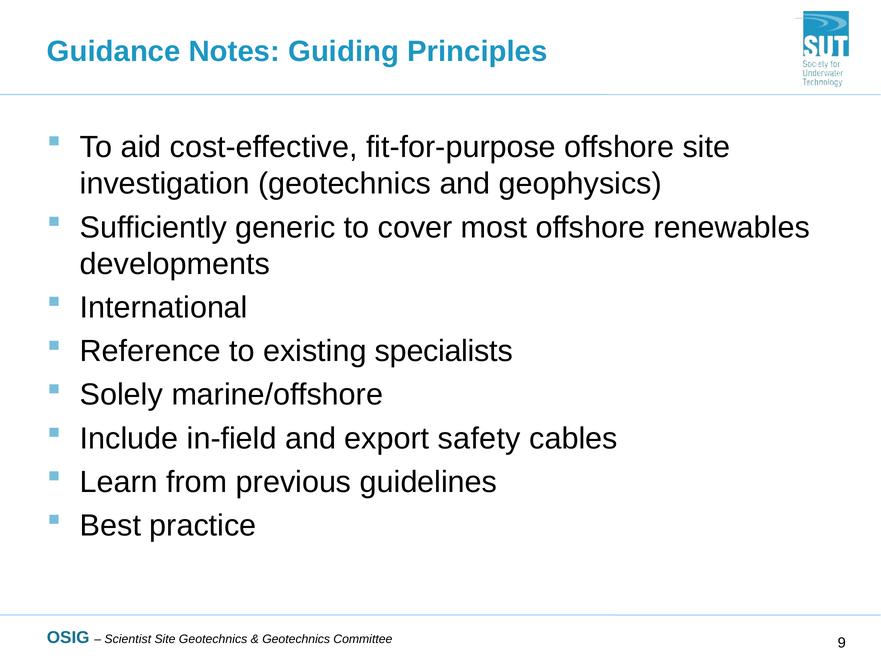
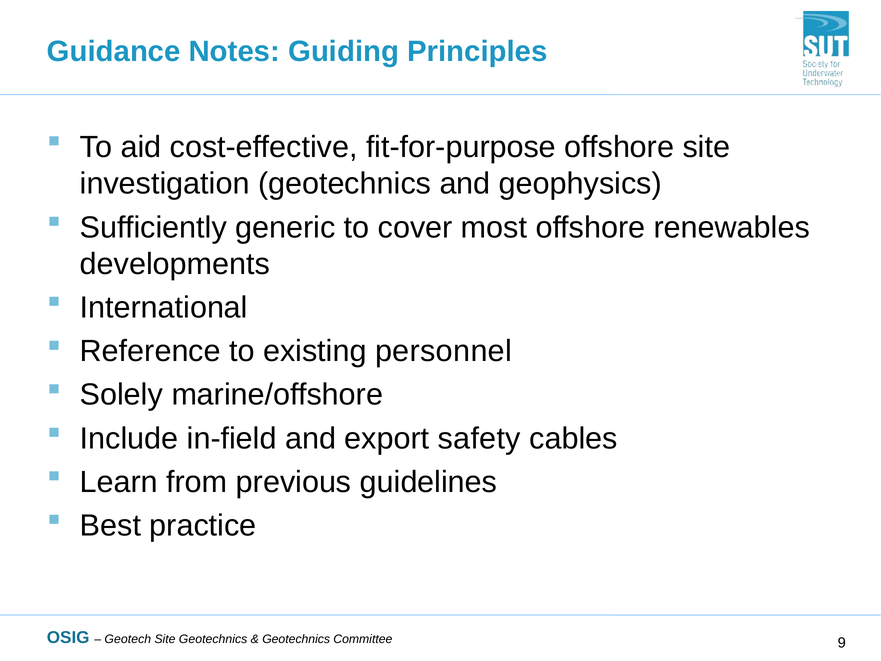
specialists: specialists -> personnel
Scientist: Scientist -> Geotech
